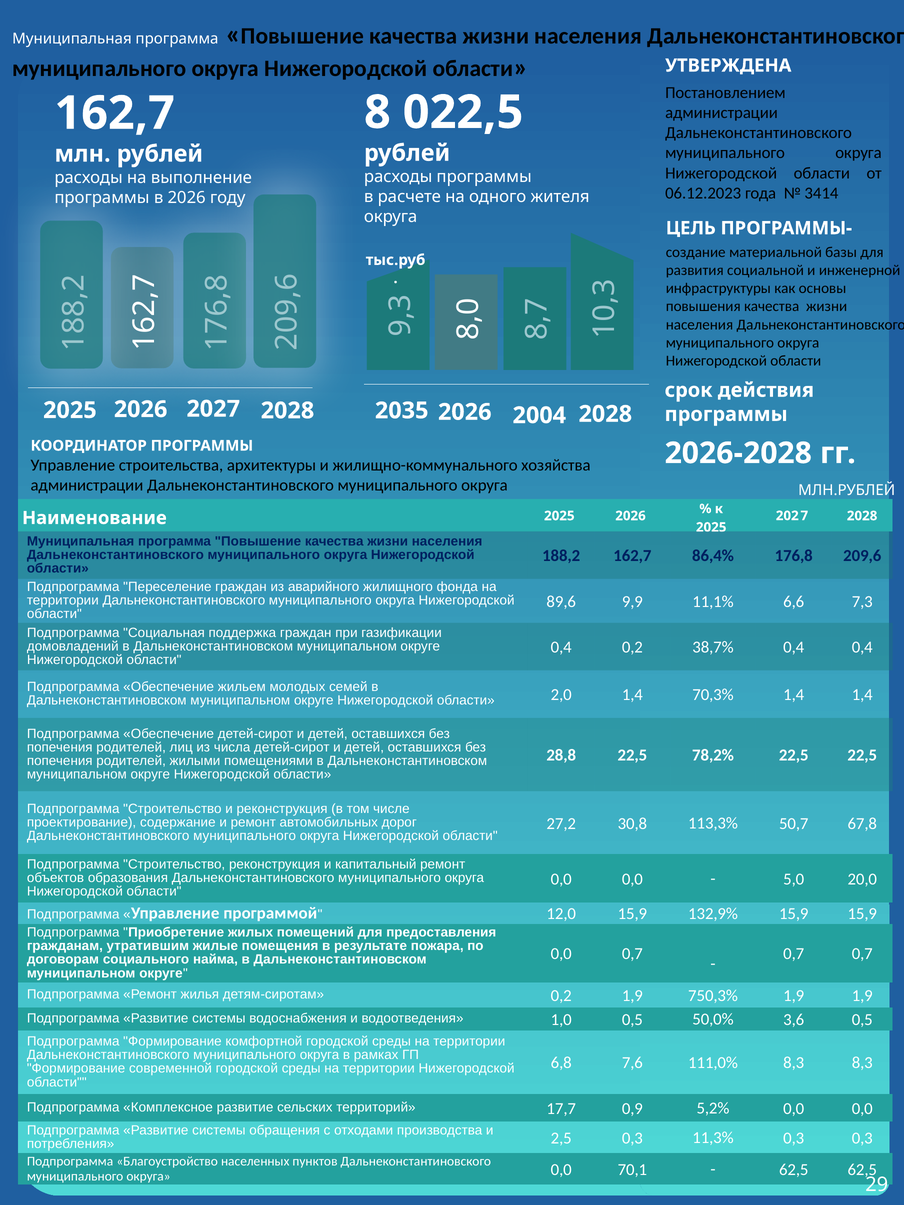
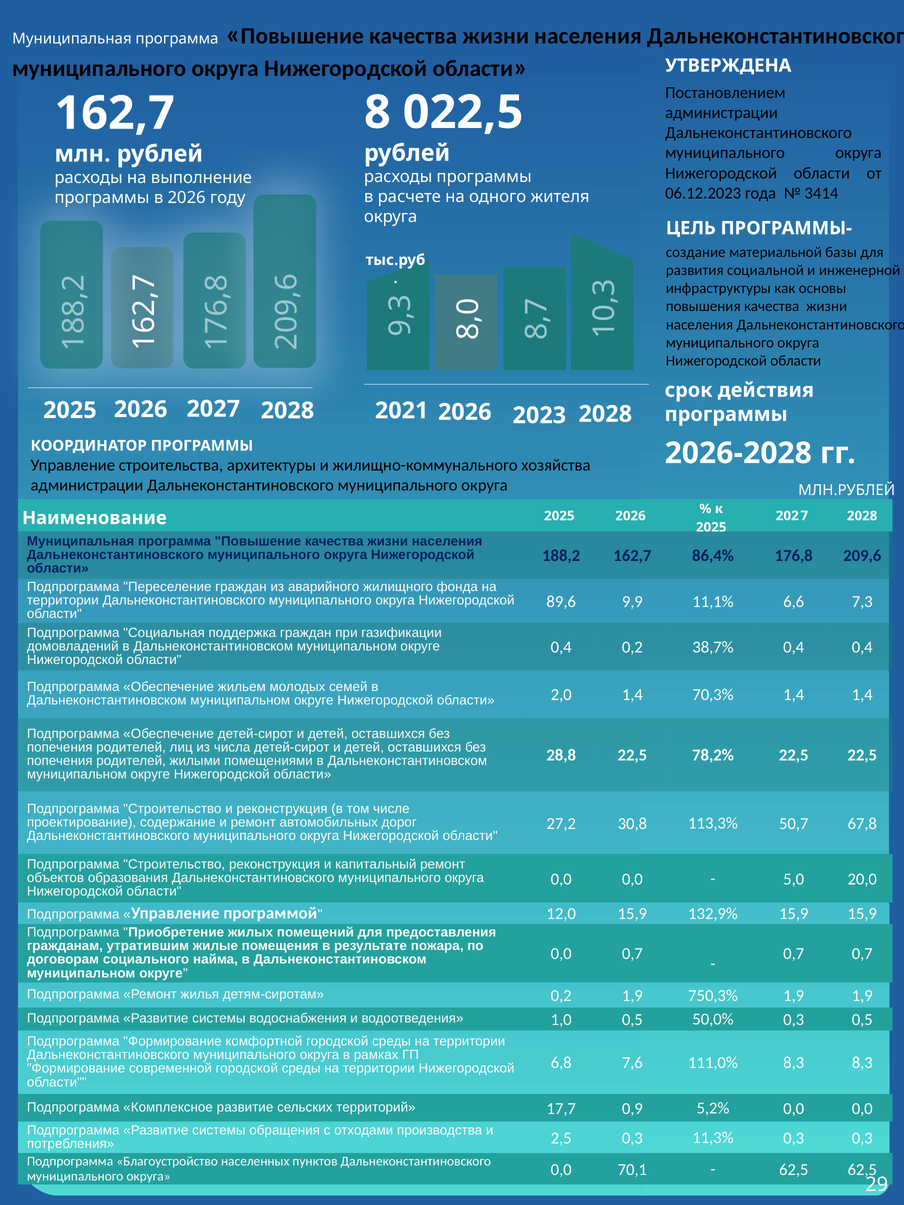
2035: 2035 -> 2021
2004: 2004 -> 2023
50,0% 3,6: 3,6 -> 0,3
